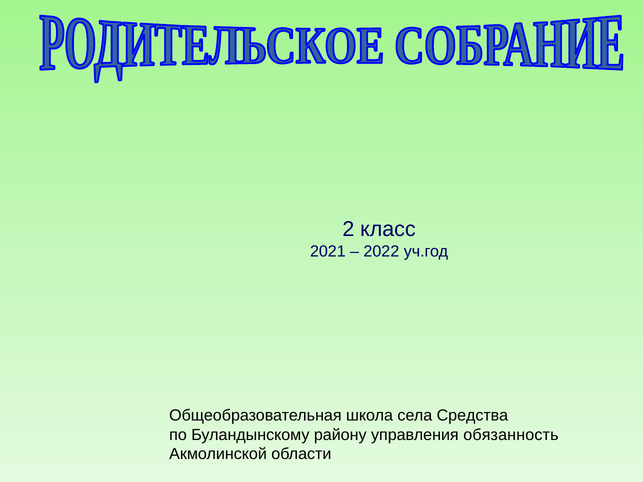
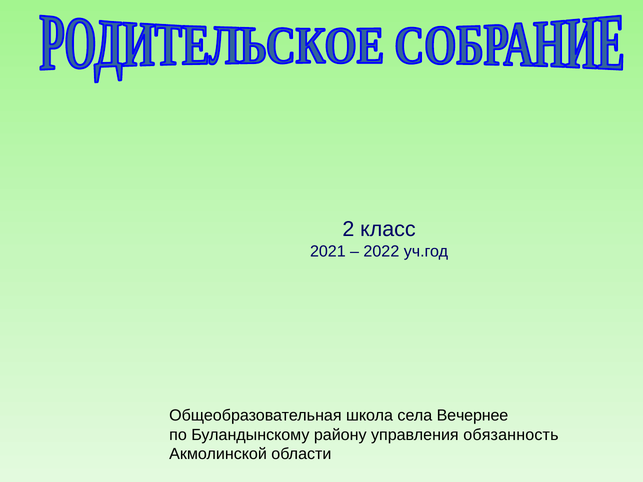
Средства: Средства -> Вечернее
